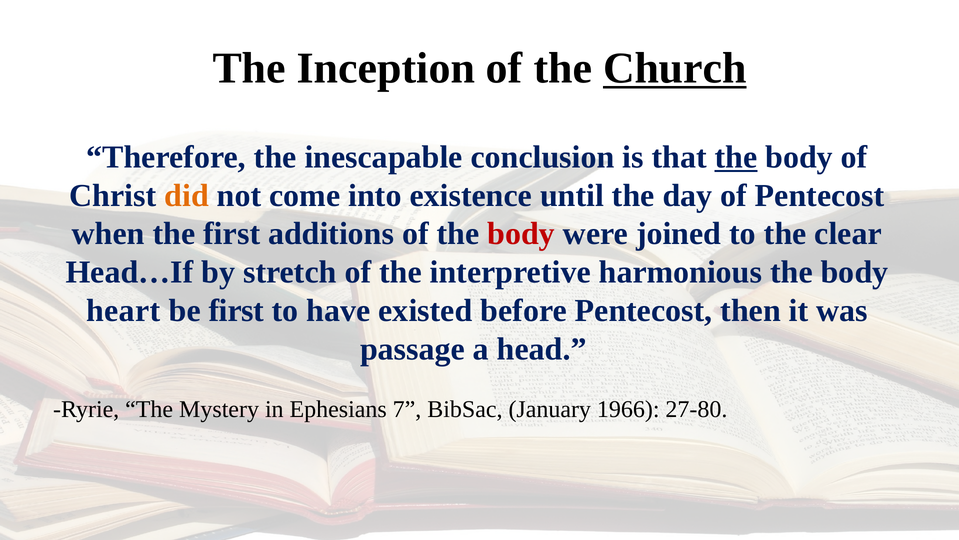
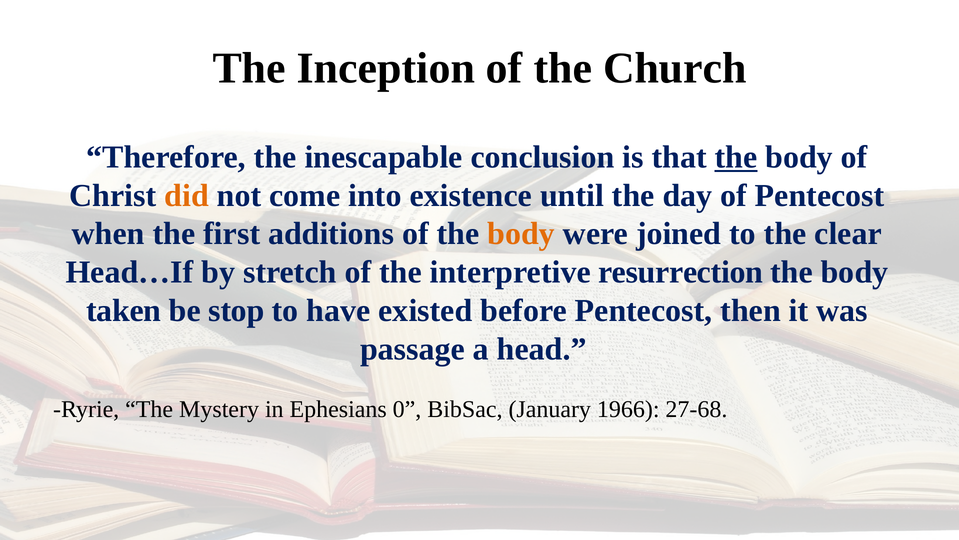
Church underline: present -> none
body at (521, 234) colour: red -> orange
harmonious: harmonious -> resurrection
heart: heart -> taken
be first: first -> stop
7: 7 -> 0
27-80: 27-80 -> 27-68
